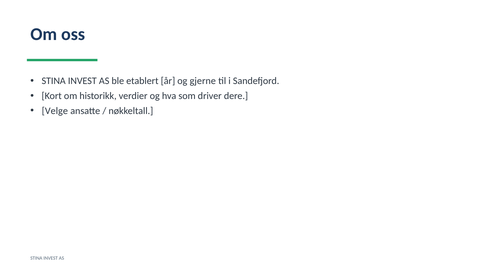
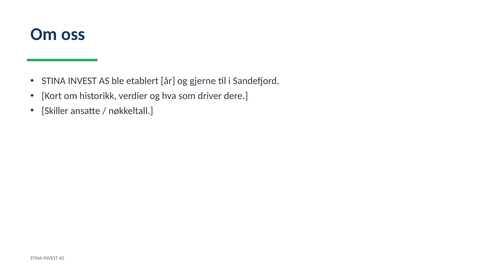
Velge: Velge -> Skiller
